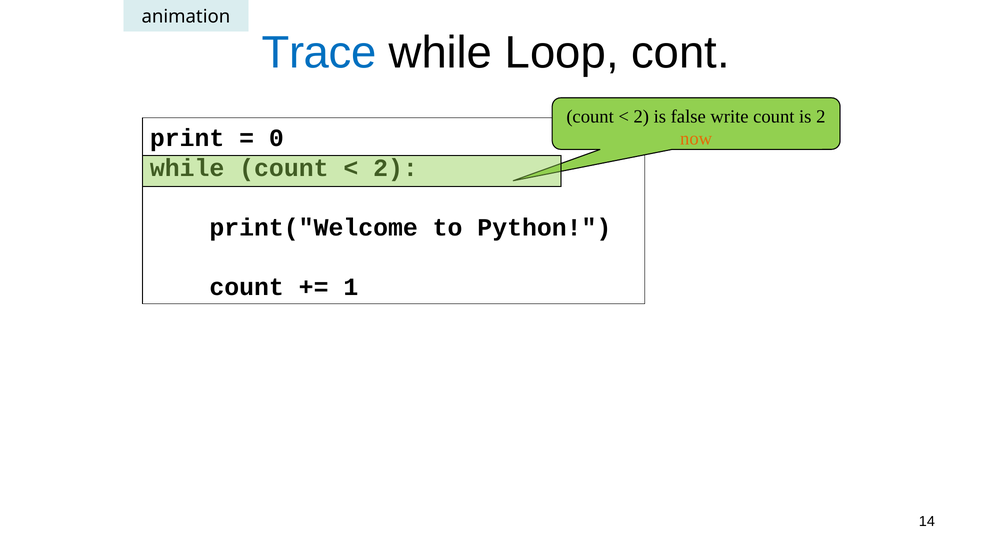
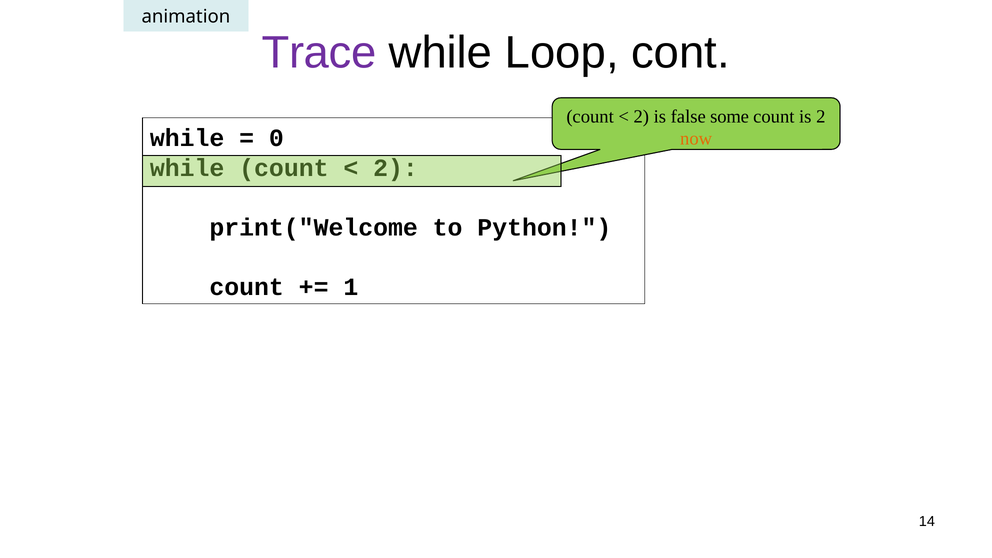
Trace colour: blue -> purple
write: write -> some
print at (187, 138): print -> while
